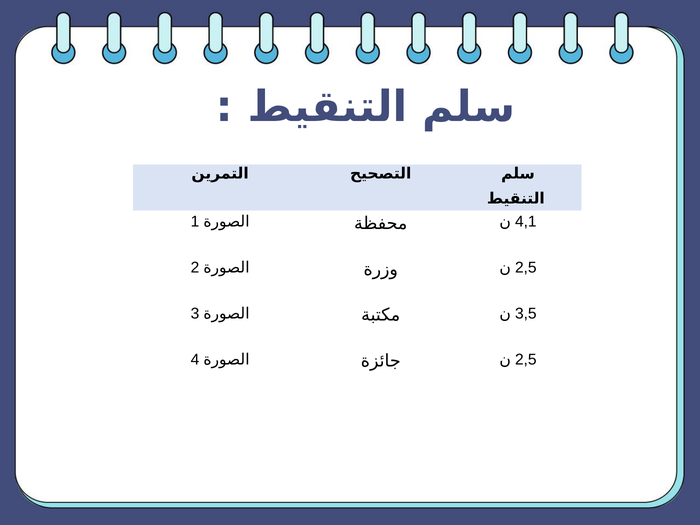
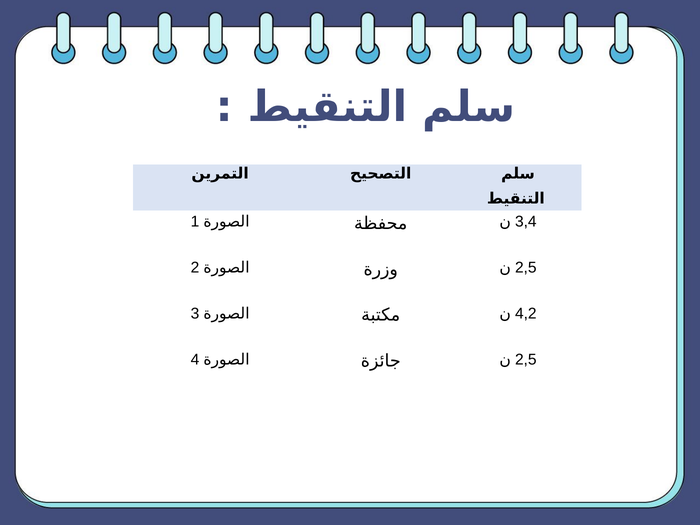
4,1: 4,1 -> 3,4
3,5: 3,5 -> 4,2
